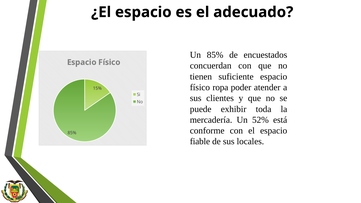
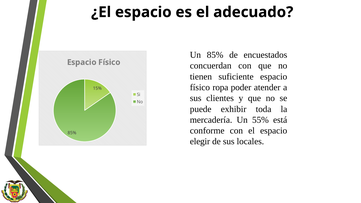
52%: 52% -> 55%
fiable: fiable -> elegir
